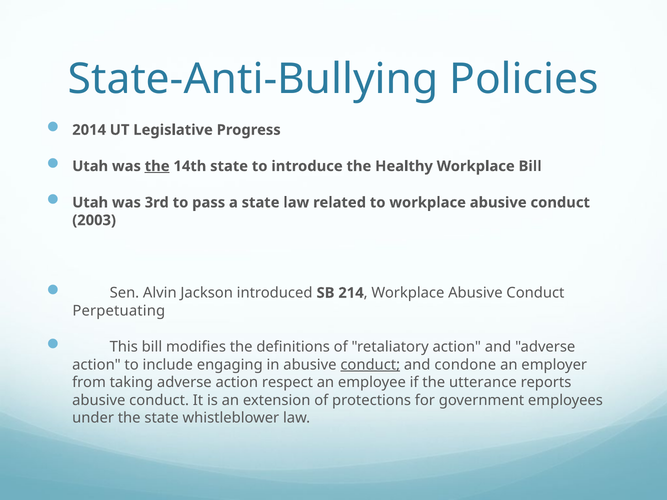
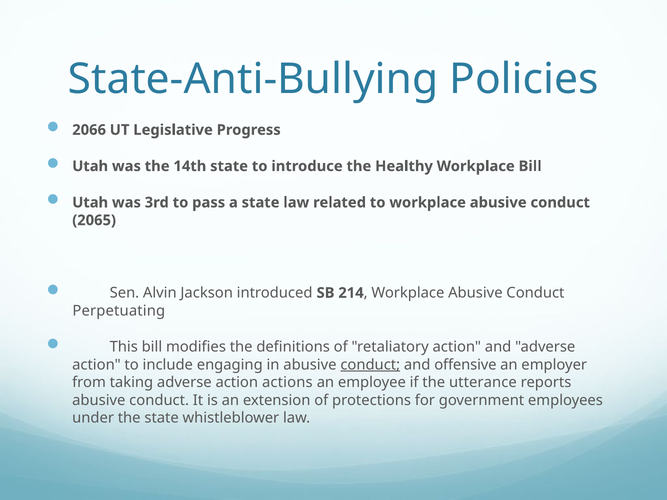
2014: 2014 -> 2066
the at (157, 166) underline: present -> none
2003: 2003 -> 2065
condone: condone -> offensive
respect: respect -> actions
